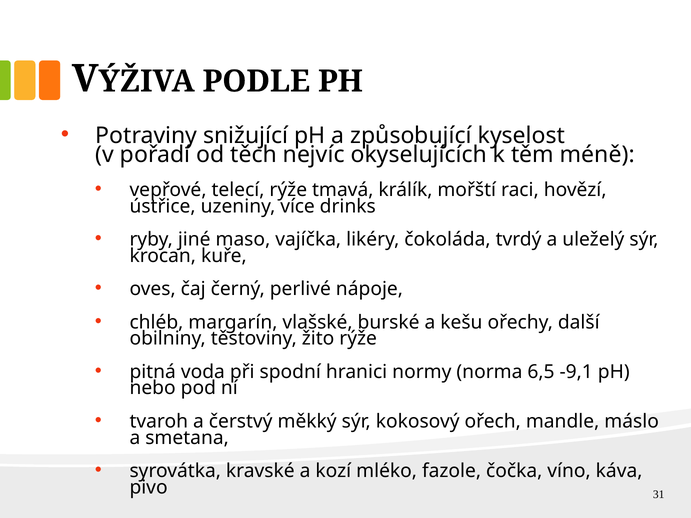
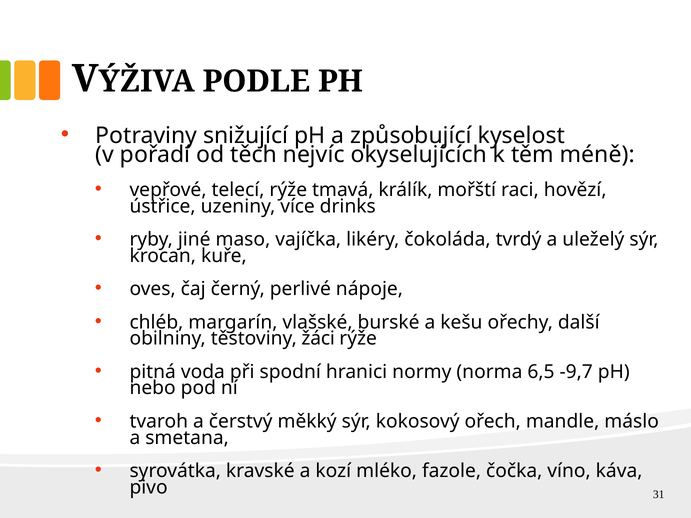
žito: žito -> žáci
-9,1: -9,1 -> -9,7
